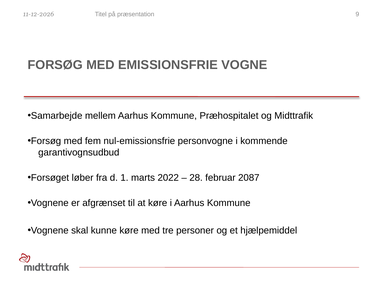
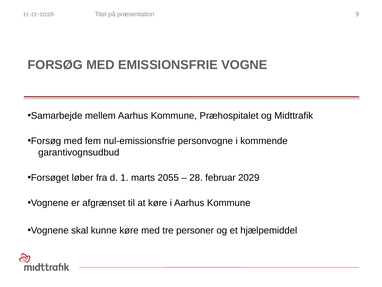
2022: 2022 -> 2055
2087: 2087 -> 2029
